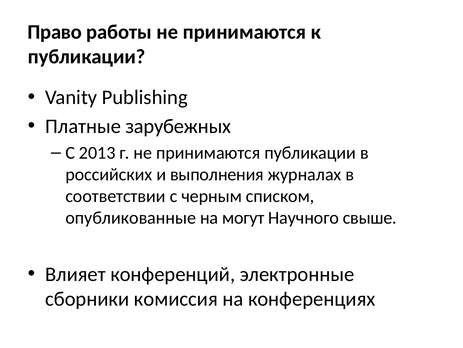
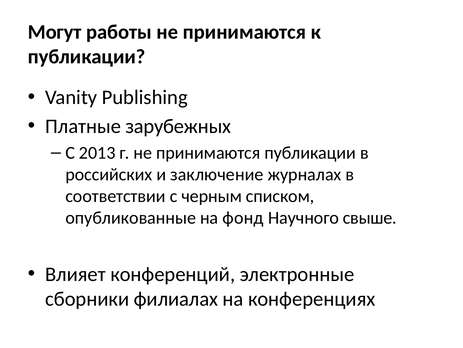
Право: Право -> Могут
выполнения: выполнения -> заключение
могут: могут -> фонд
комиссия: комиссия -> филиалах
